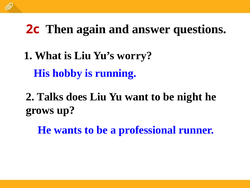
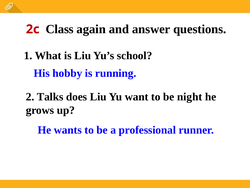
Then: Then -> Class
worry: worry -> school
